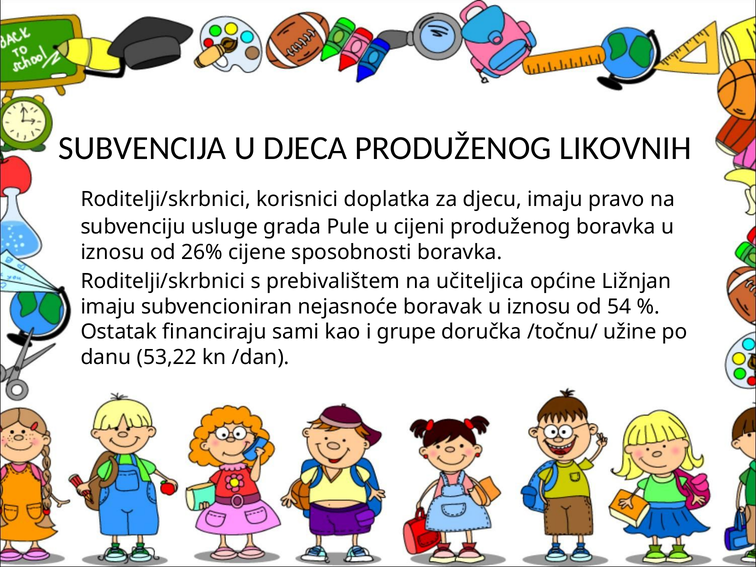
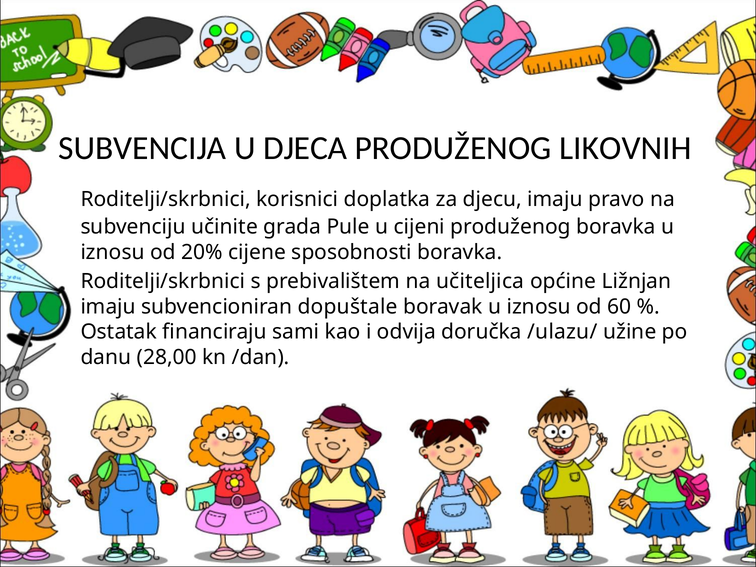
usluge: usluge -> učinite
26%: 26% -> 20%
nejasnoće: nejasnoće -> dopuštale
54: 54 -> 60
grupe: grupe -> odvija
/točnu/: /točnu/ -> /ulazu/
53,22: 53,22 -> 28,00
